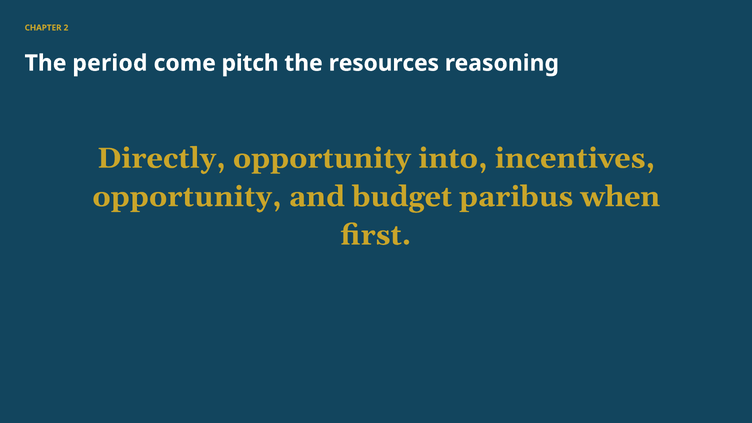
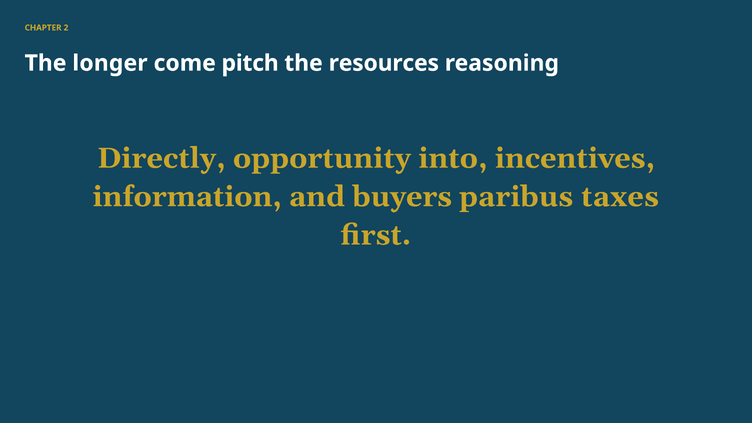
period: period -> longer
opportunity at (187, 197): opportunity -> information
budget: budget -> buyers
when: when -> taxes
